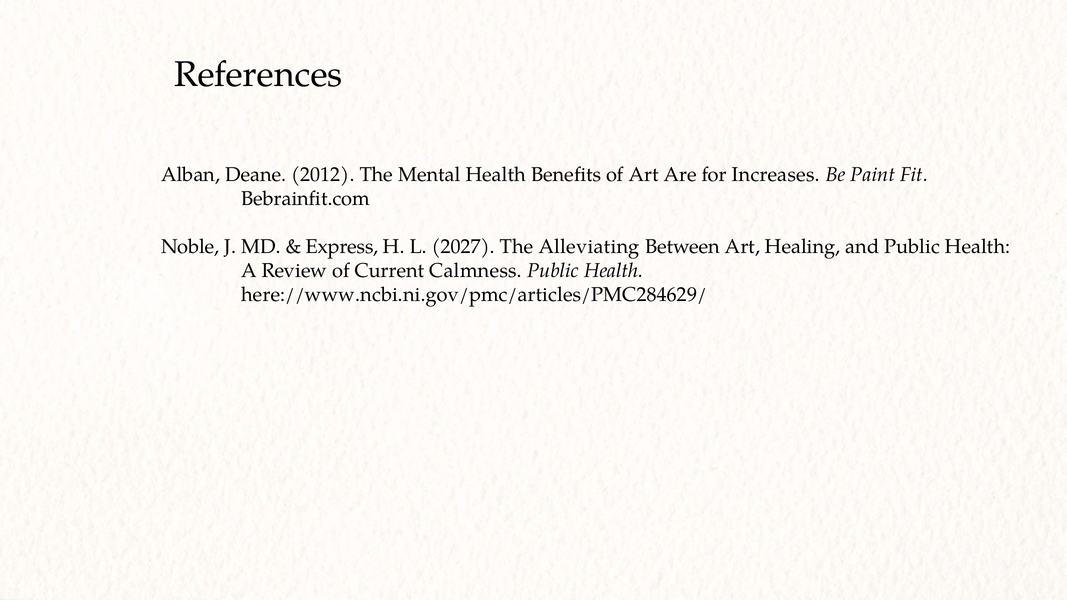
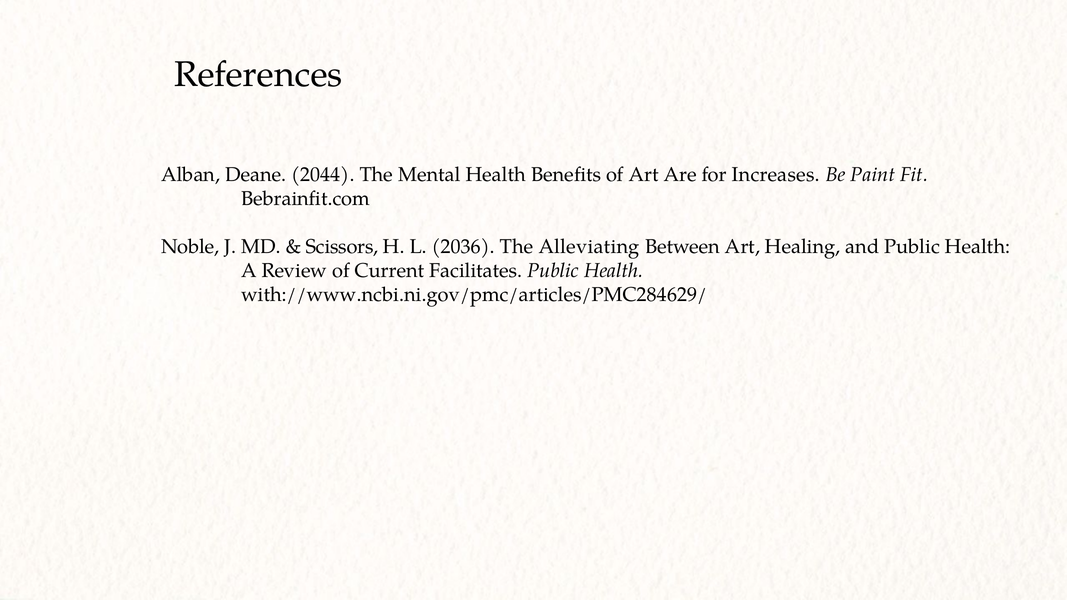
2012: 2012 -> 2044
Express: Express -> Scissors
2027: 2027 -> 2036
Calmness: Calmness -> Facilitates
here://www.ncbi.ni.gov/pmc/articles/PMC284629/: here://www.ncbi.ni.gov/pmc/articles/PMC284629/ -> with://www.ncbi.ni.gov/pmc/articles/PMC284629/
